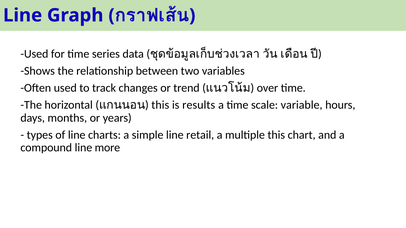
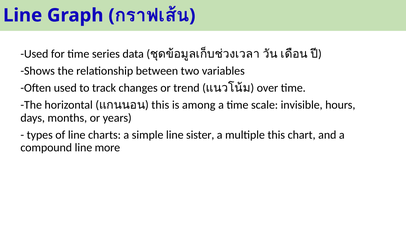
results: results -> among
variable: variable -> invisible
retail: retail -> sister
